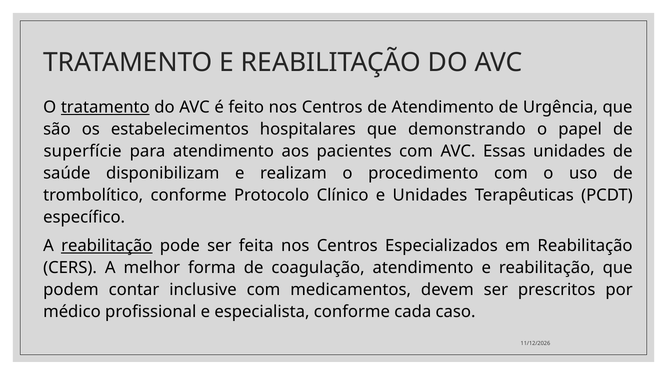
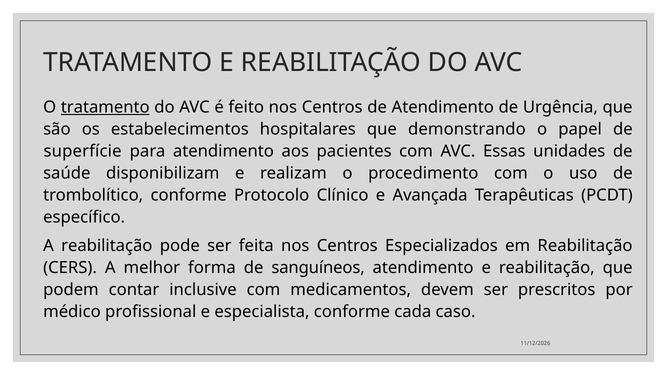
e Unidades: Unidades -> Avançada
reabilitação at (107, 246) underline: present -> none
coagulação: coagulação -> sanguíneos
